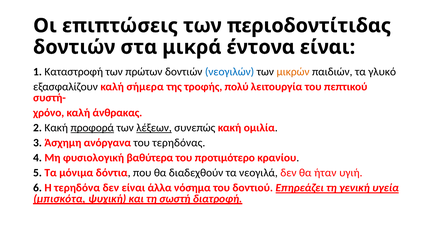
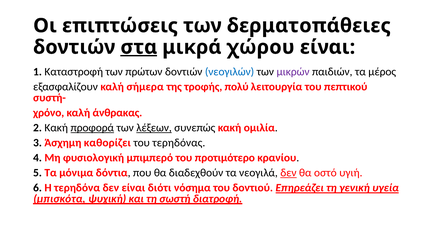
περιοδοντίτιδας: περιοδοντίτιδας -> δερματοπάθειες
στα underline: none -> present
έντονα: έντονα -> χώρου
μικρών colour: orange -> purple
γλυκό: γλυκό -> μέρος
ανόργανα: ανόργανα -> καθορίζει
βαθύτερα: βαθύτερα -> μπιμπερό
δεν at (288, 173) underline: none -> present
ήταν: ήταν -> οστό
άλλα: άλλα -> διότι
